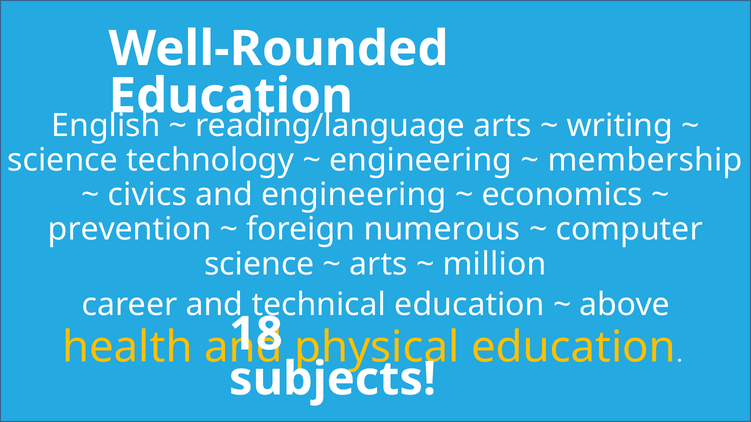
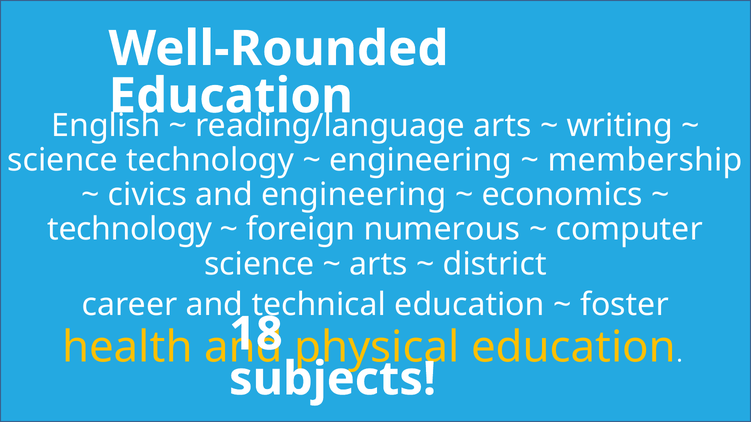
prevention at (130, 230): prevention -> technology
million: million -> district
above: above -> foster
